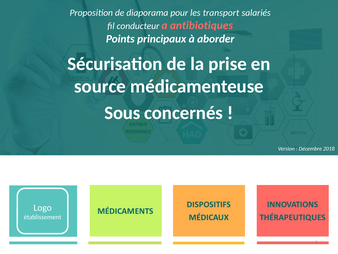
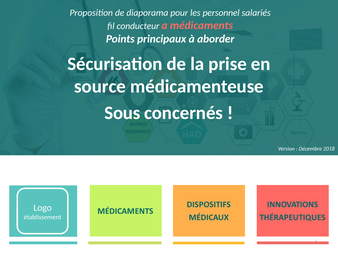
transport: transport -> personnel
antibiotiques: antibiotiques -> médicaments
